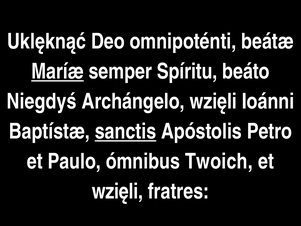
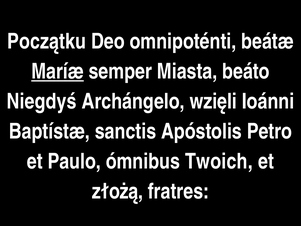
Uklęknąć: Uklęknąć -> Początku
Spíritu: Spíritu -> Miasta
sanctis underline: present -> none
wzięli at (117, 191): wzięli -> złożą
